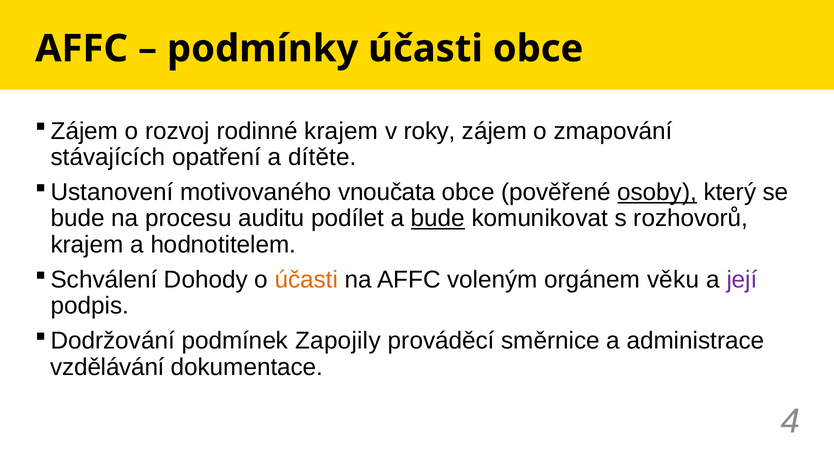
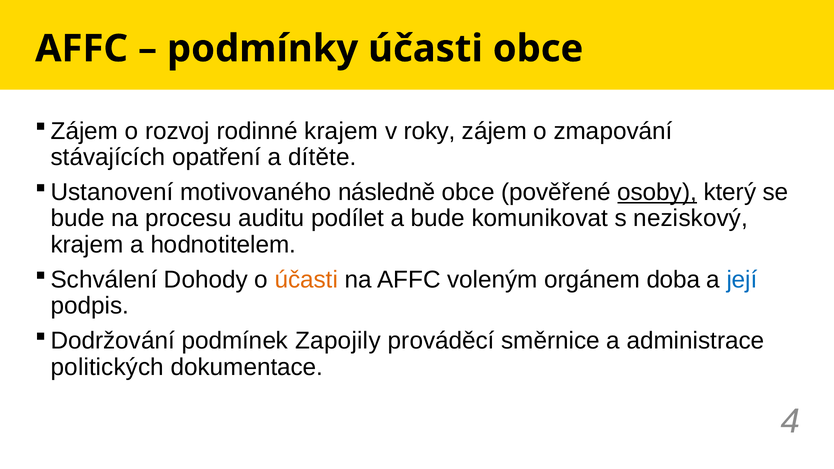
vnoučata: vnoučata -> následně
bude at (438, 219) underline: present -> none
rozhovorů: rozhovorů -> neziskový
věku: věku -> doba
její colour: purple -> blue
vzdělávání: vzdělávání -> politických
